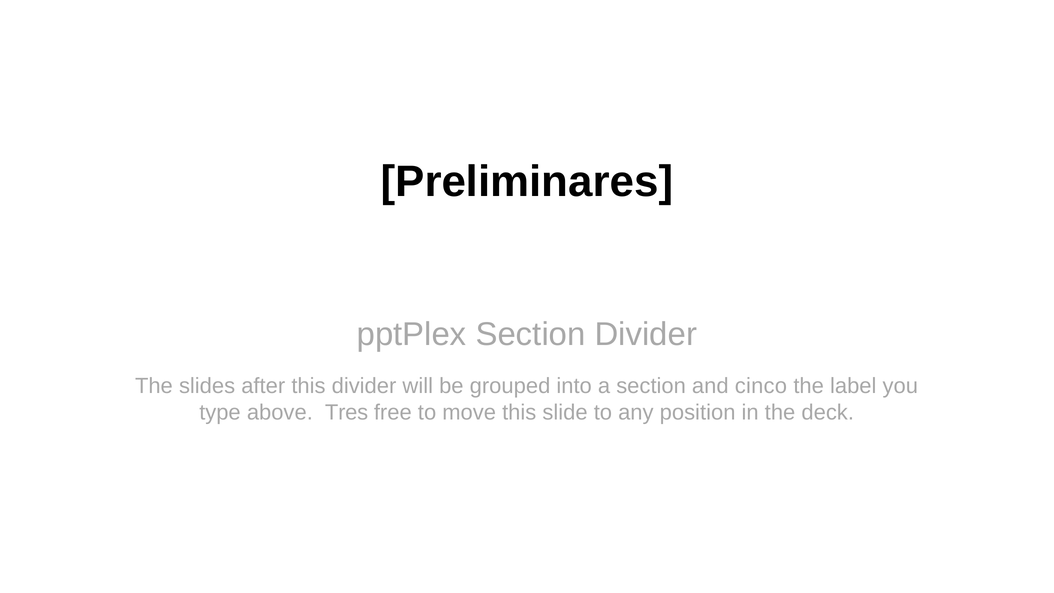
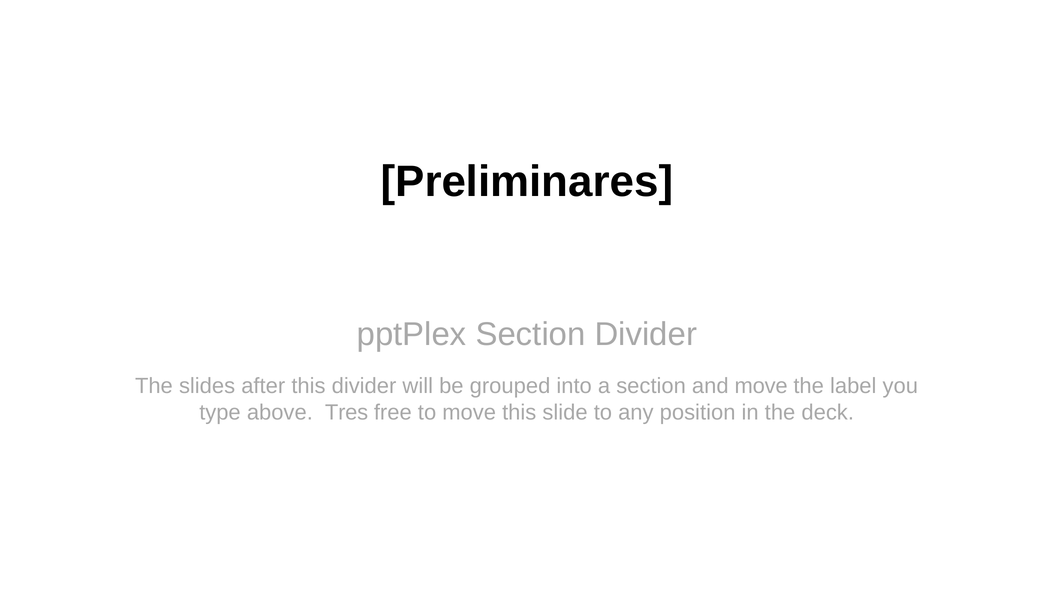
and cinco: cinco -> move
